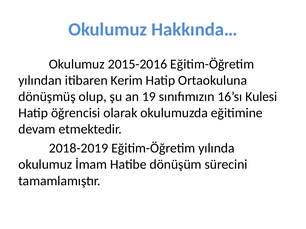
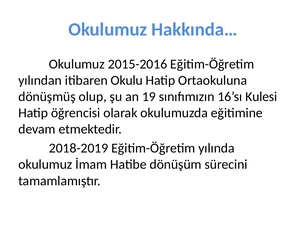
Kerim: Kerim -> Okulu
